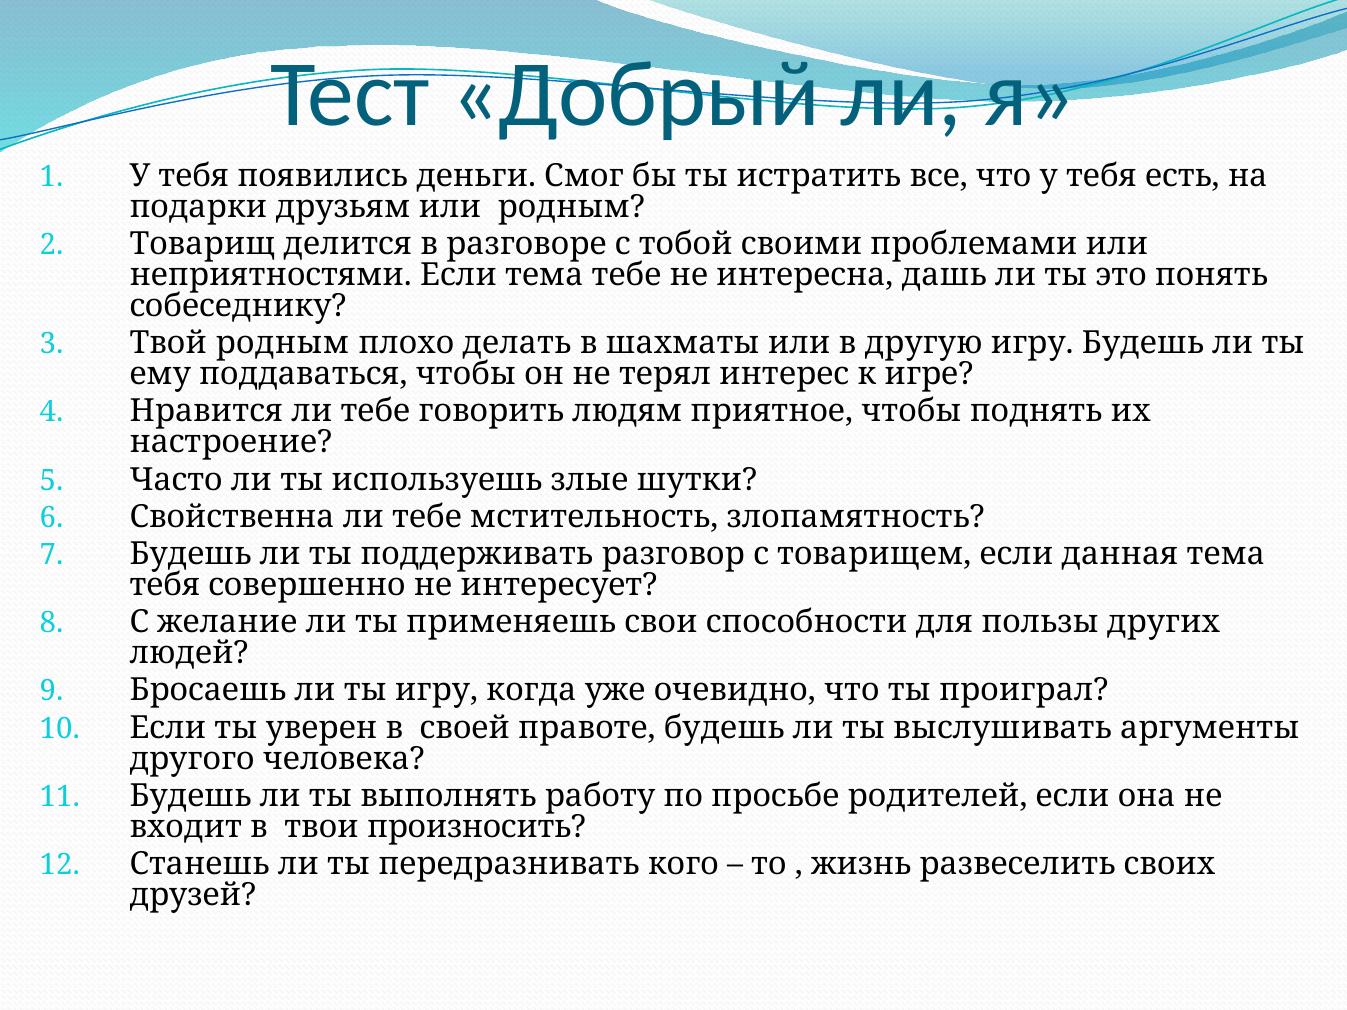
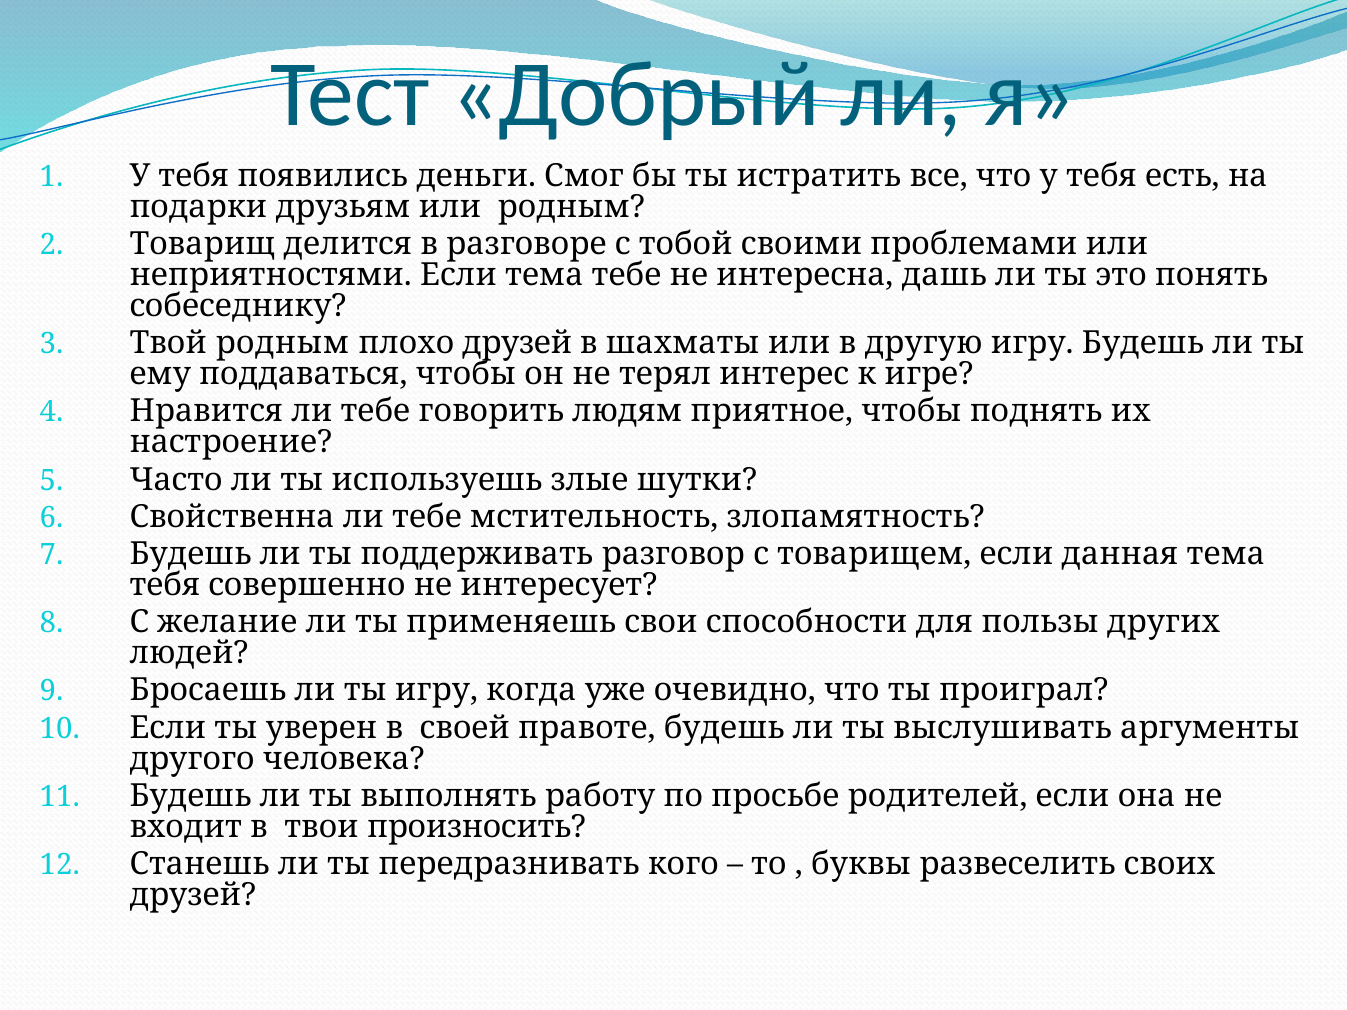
плохо делать: делать -> друзей
жизнь: жизнь -> буквы
